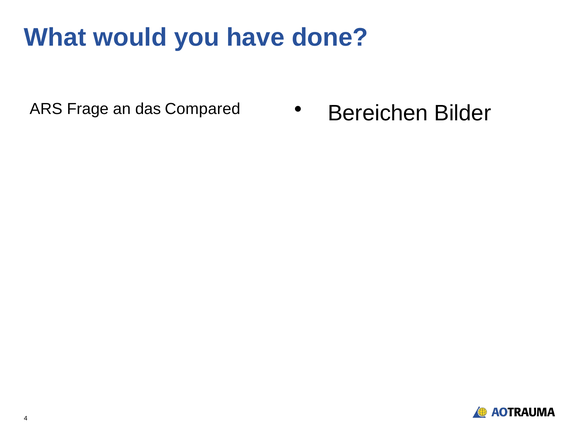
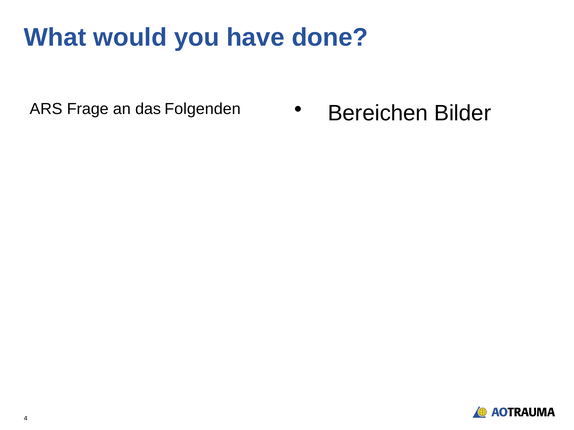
Compared: Compared -> Folgenden
